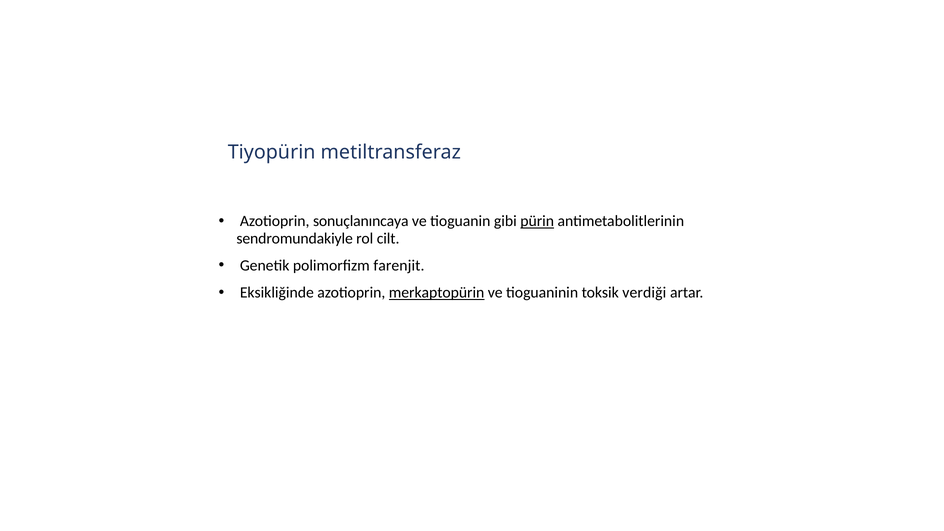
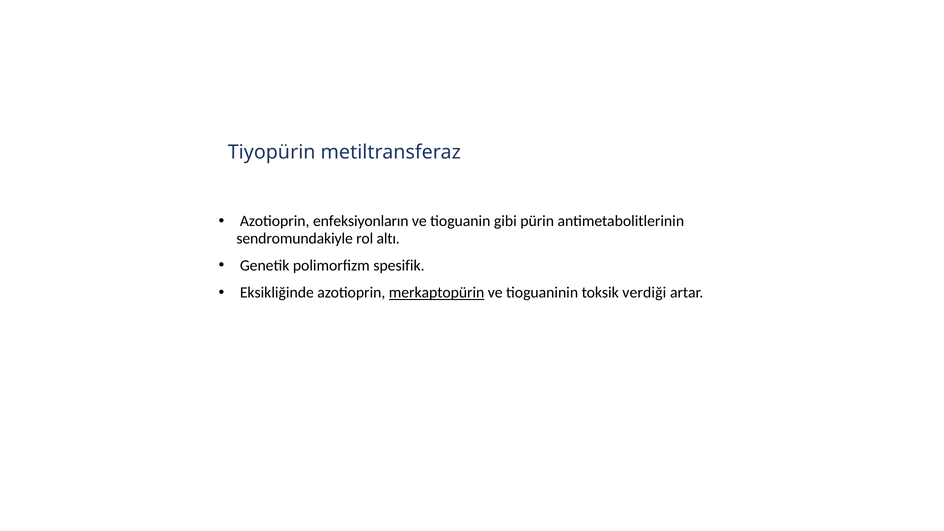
sonuçlanıncaya: sonuçlanıncaya -> enfeksiyonların
pürin underline: present -> none
cilt: cilt -> altı
farenjit: farenjit -> spesifik
